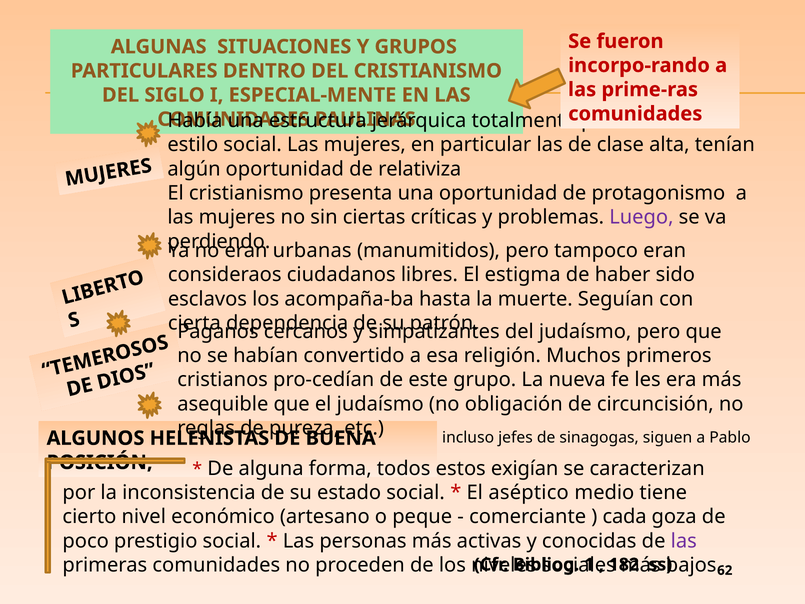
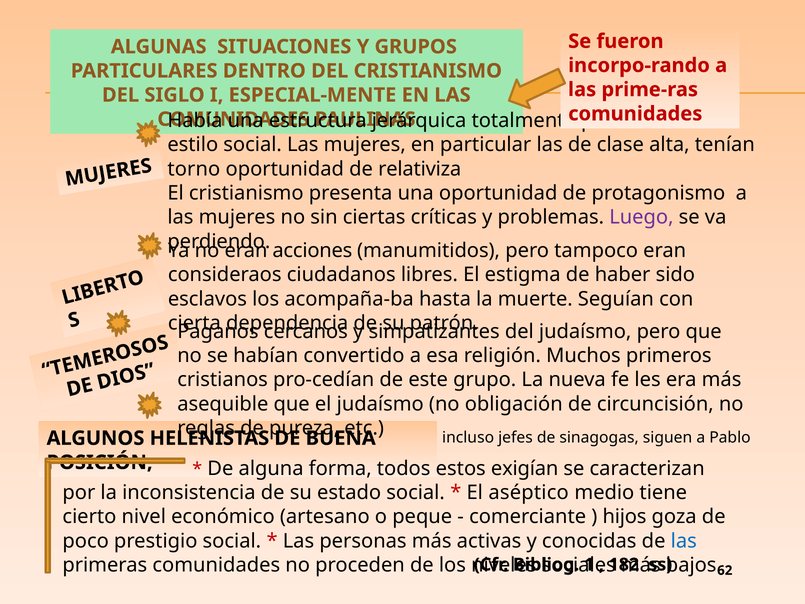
algún: algún -> torno
urbanas: urbanas -> acciones
cada: cada -> hijos
las at (684, 541) colour: purple -> blue
